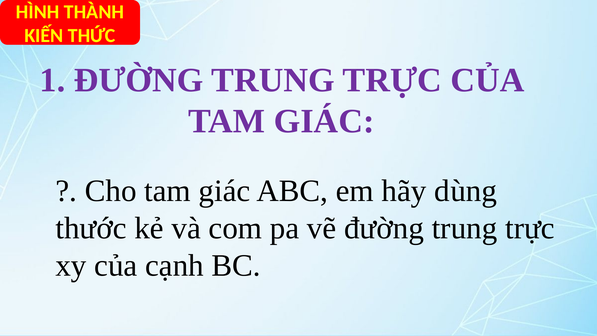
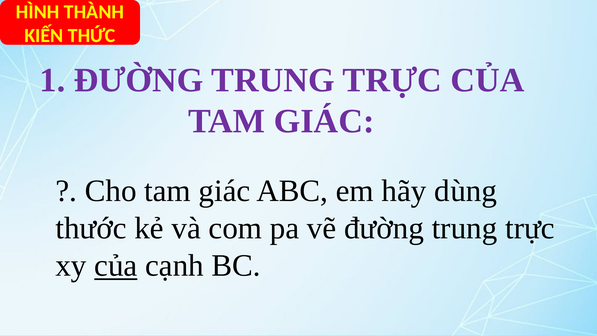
của underline: none -> present
